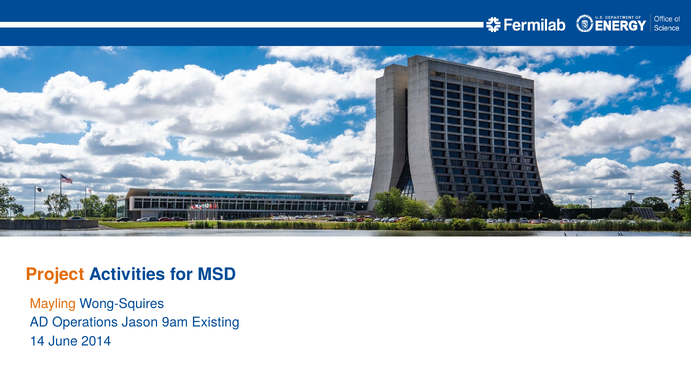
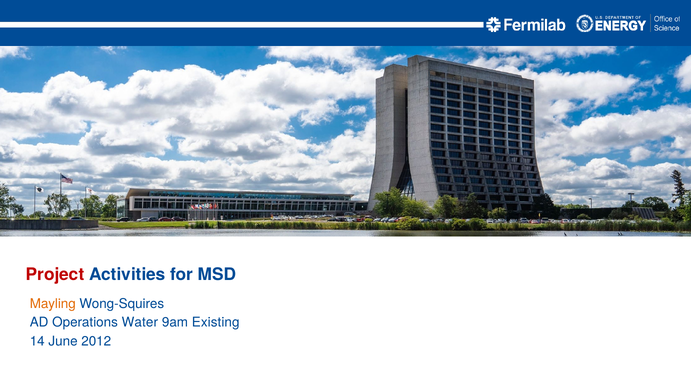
Project colour: orange -> red
Jason: Jason -> Water
2014: 2014 -> 2012
